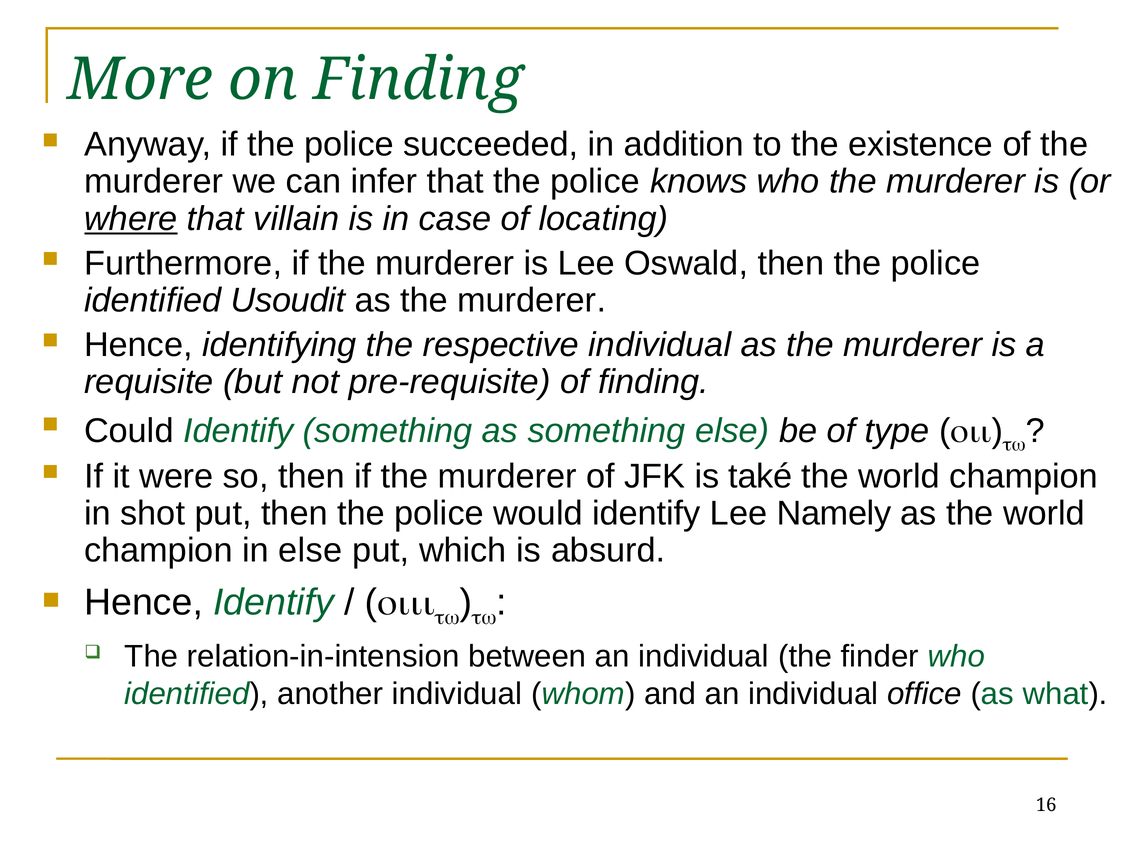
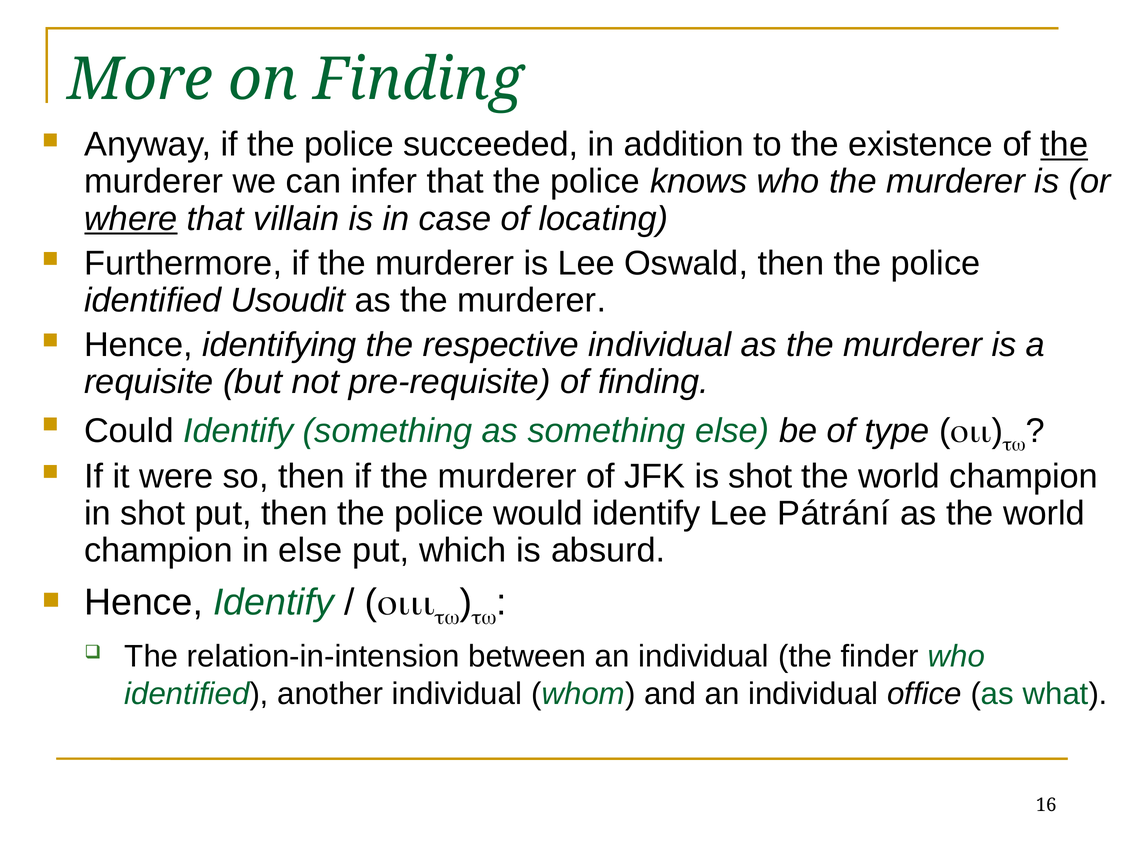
the at (1064, 145) underline: none -> present
is také: také -> shot
Namely: Namely -> Pátrání
